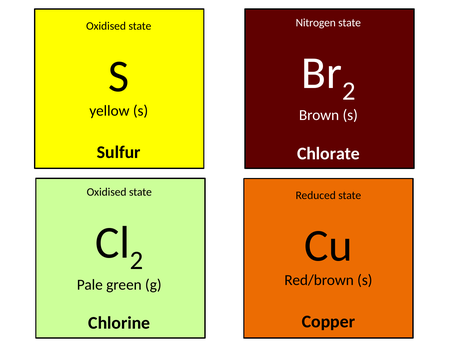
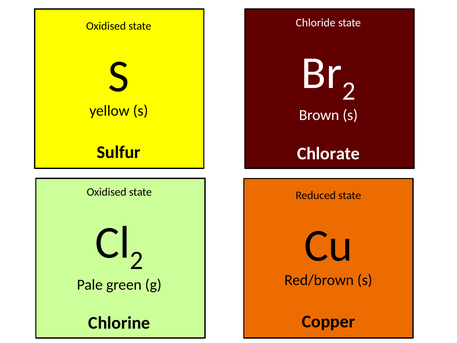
Nitrogen: Nitrogen -> Chloride
